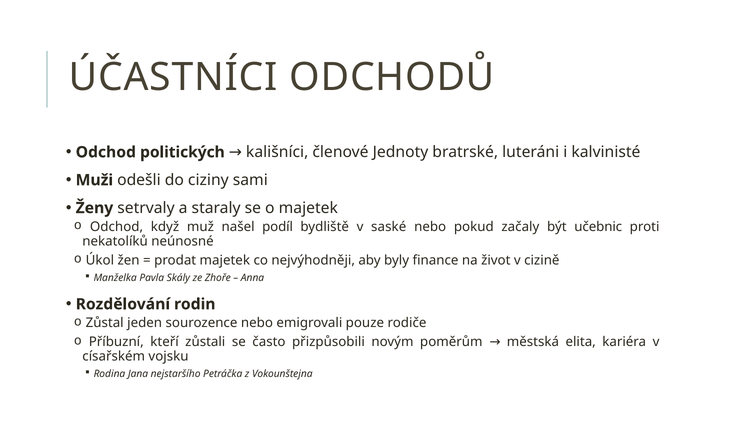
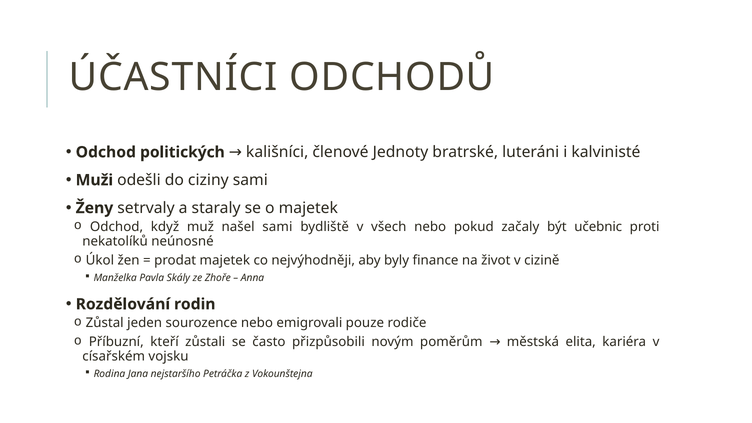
našel podíl: podíl -> sami
saské: saské -> všech
